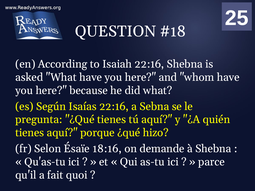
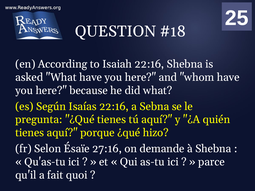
18:16: 18:16 -> 27:16
